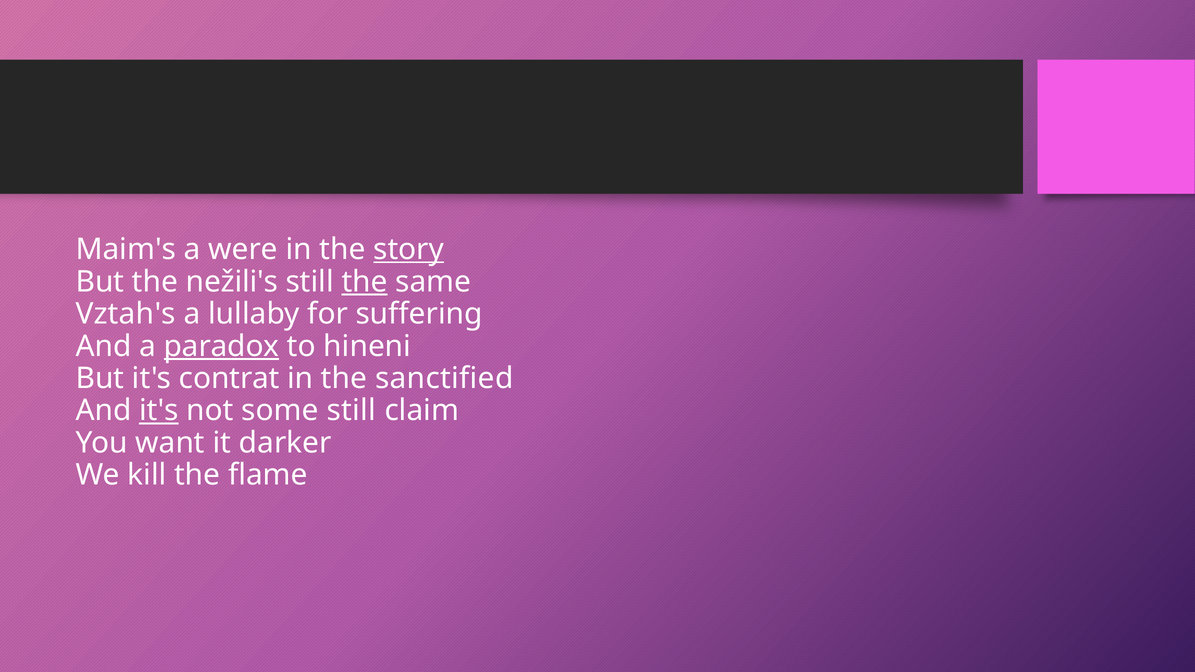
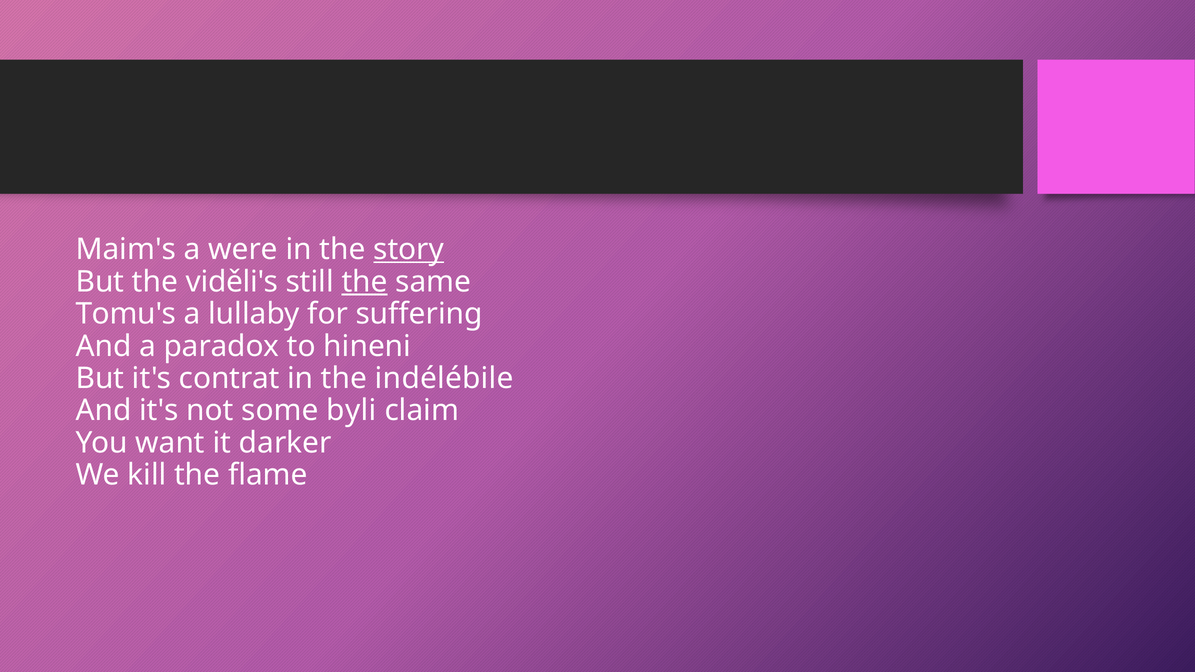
nežili's: nežili's -> viděli's
Vztah's: Vztah's -> Tomu's
paradox underline: present -> none
sanctified: sanctified -> indélébile
it's at (159, 411) underline: present -> none
some still: still -> byli
